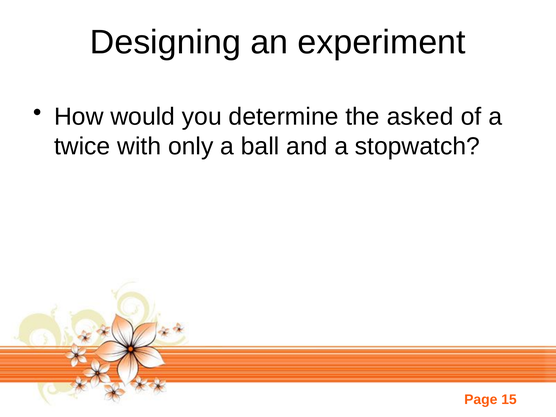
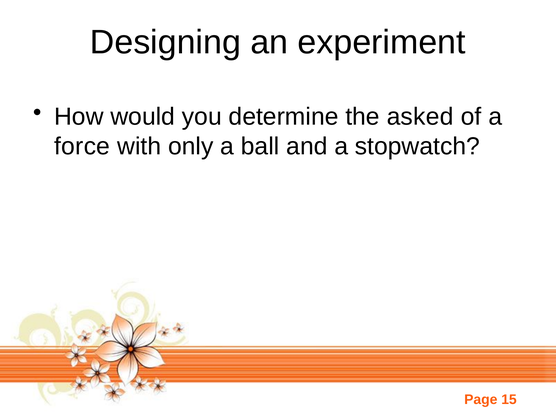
twice: twice -> force
